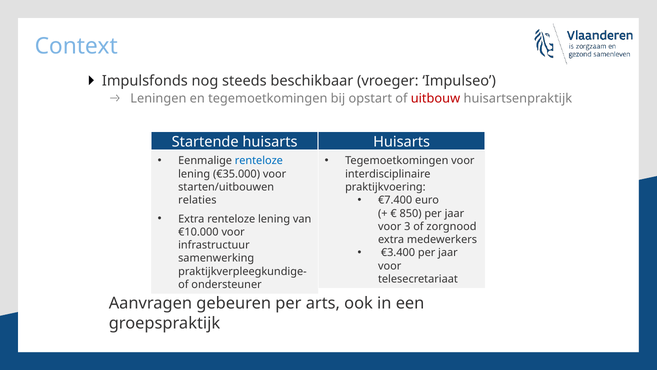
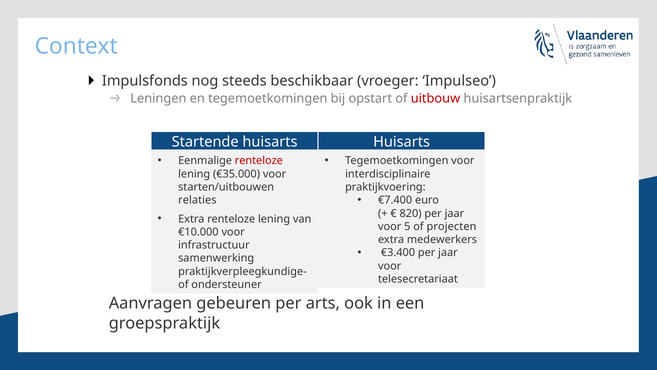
renteloze at (259, 161) colour: blue -> red
850: 850 -> 820
3: 3 -> 5
zorgnood: zorgnood -> projecten
